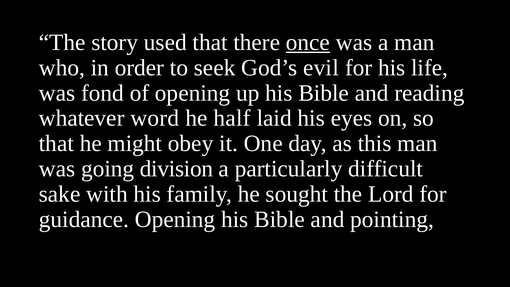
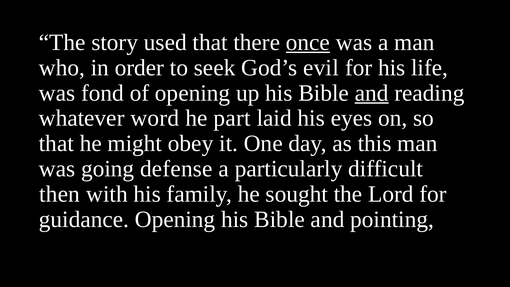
and at (372, 93) underline: none -> present
half: half -> part
division: division -> defense
sake: sake -> then
